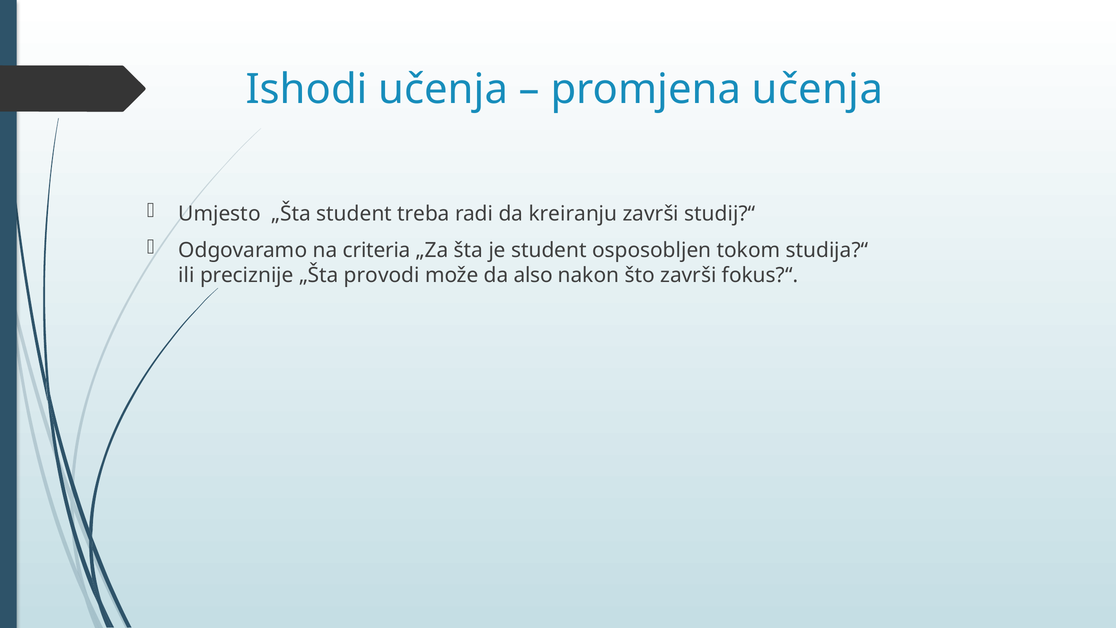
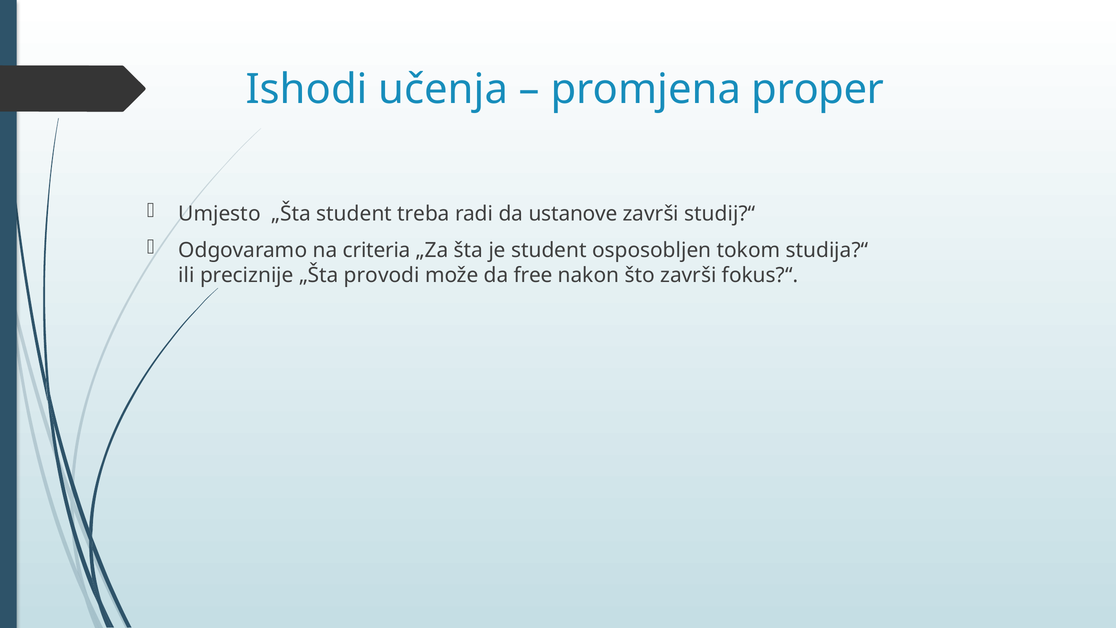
promjena učenja: učenja -> proper
kreiranju: kreiranju -> ustanove
also: also -> free
